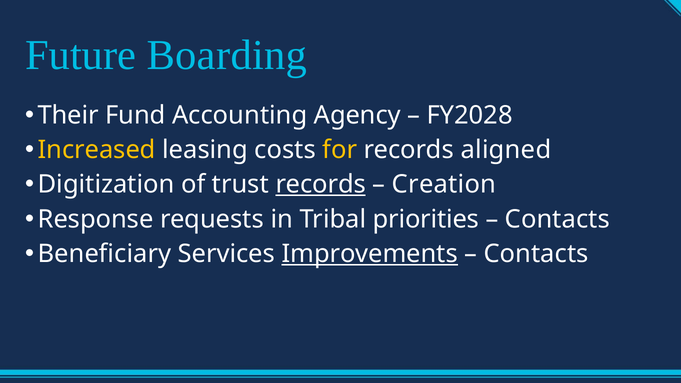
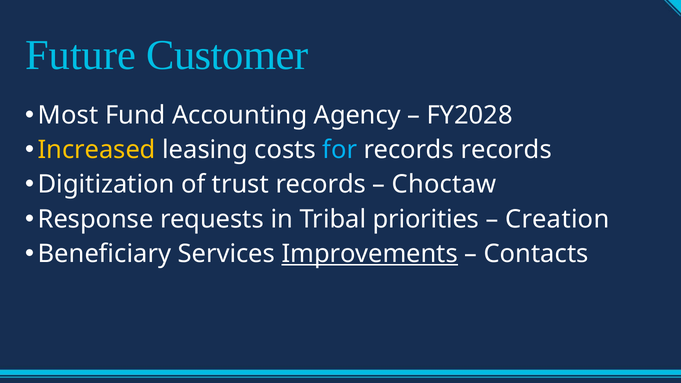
Boarding: Boarding -> Customer
Their: Their -> Most
for colour: yellow -> light blue
records aligned: aligned -> records
records at (321, 185) underline: present -> none
Creation: Creation -> Choctaw
Contacts at (557, 219): Contacts -> Creation
